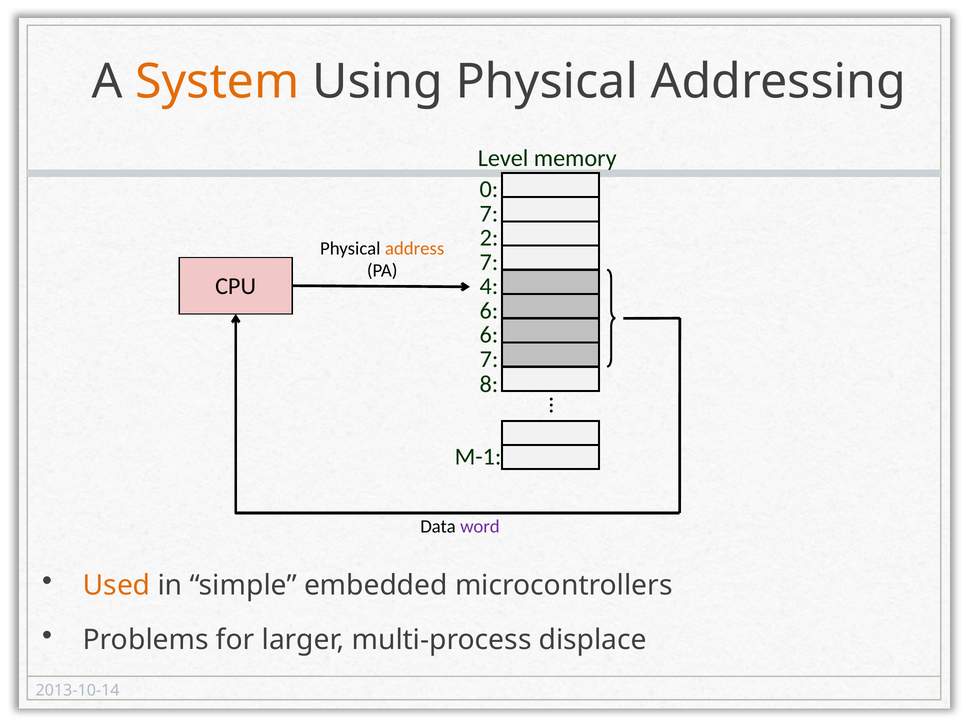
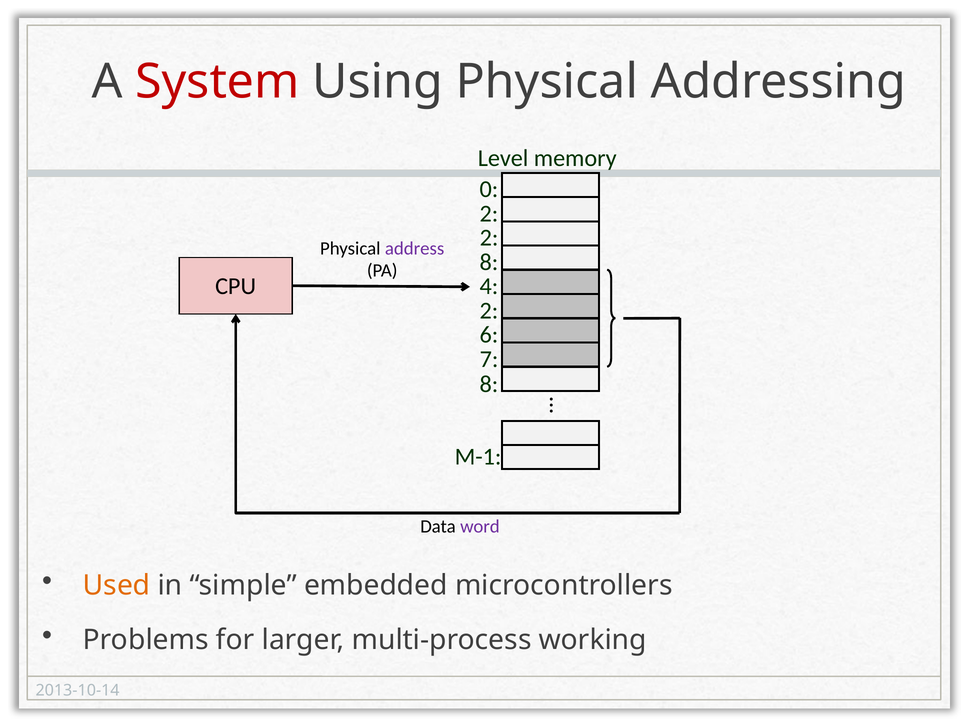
System colour: orange -> red
7 at (489, 214): 7 -> 2
address colour: orange -> purple
7 at (489, 262): 7 -> 8
6 at (489, 311): 6 -> 2
displace: displace -> working
